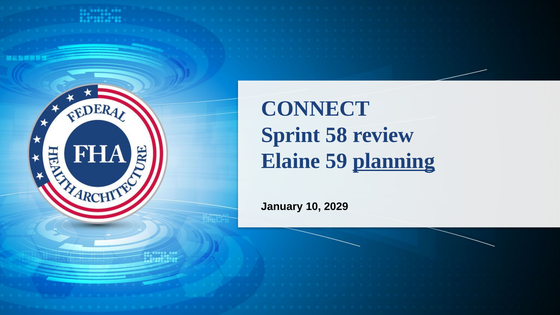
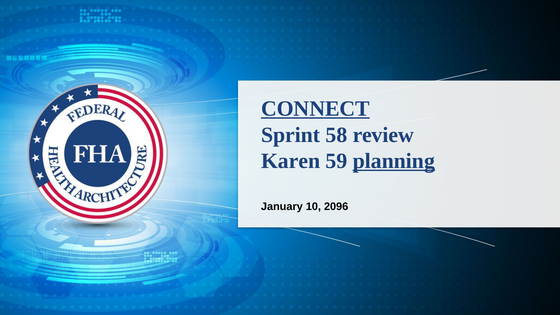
CONNECT underline: none -> present
Elaine: Elaine -> Karen
2029: 2029 -> 2096
